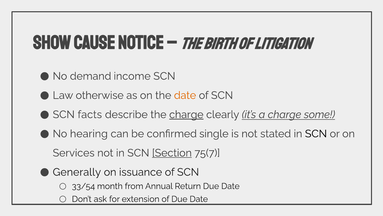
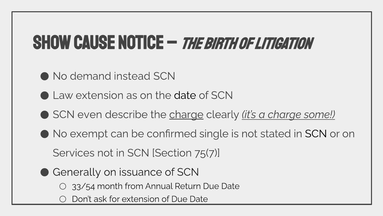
income: income -> instead
Law otherwise: otherwise -> extension
date at (185, 95) colour: orange -> black
facts: facts -> even
hearing: hearing -> exempt
Section underline: present -> none
